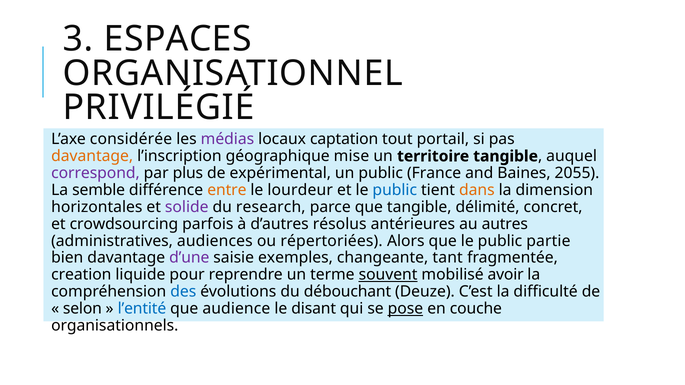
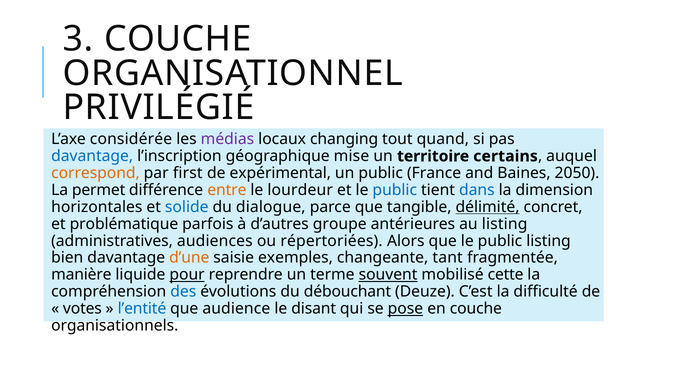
3 ESPACES: ESPACES -> COUCHE
captation: captation -> changing
portail: portail -> quand
davantage at (92, 156) colour: orange -> blue
territoire tangible: tangible -> certains
correspond colour: purple -> orange
plus: plus -> first
2055: 2055 -> 2050
semble: semble -> permet
dans colour: orange -> blue
solide colour: purple -> blue
research: research -> dialogue
délimité underline: none -> present
crowdsourcing: crowdsourcing -> problématique
résolus: résolus -> groupe
au autres: autres -> listing
public partie: partie -> listing
d’une colour: purple -> orange
creation: creation -> manière
pour underline: none -> present
avoir: avoir -> cette
selon: selon -> votes
